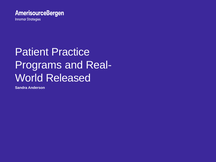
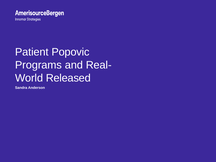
Practice: Practice -> Popovic
